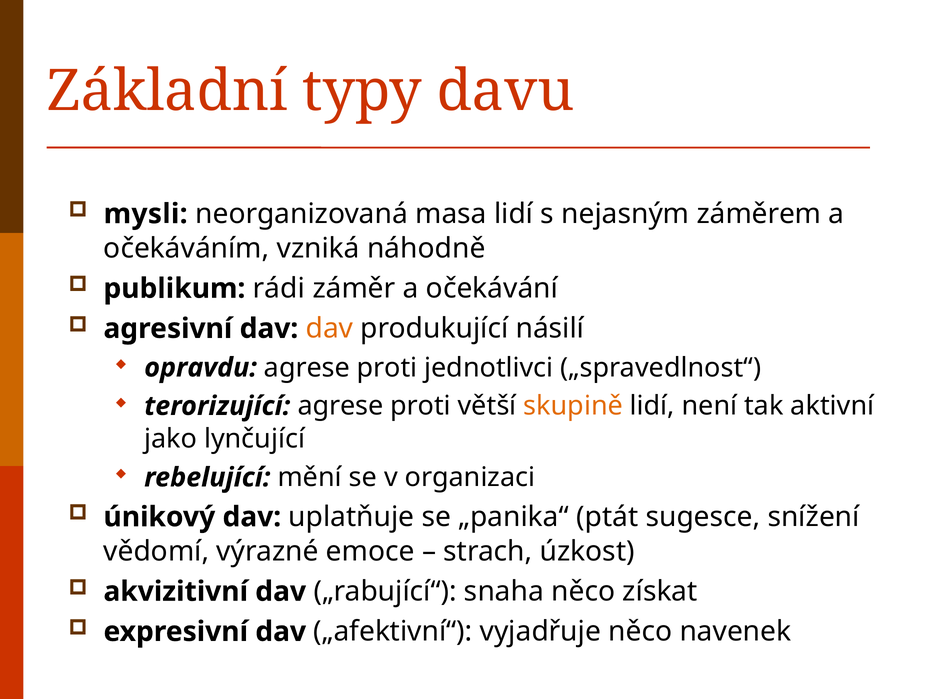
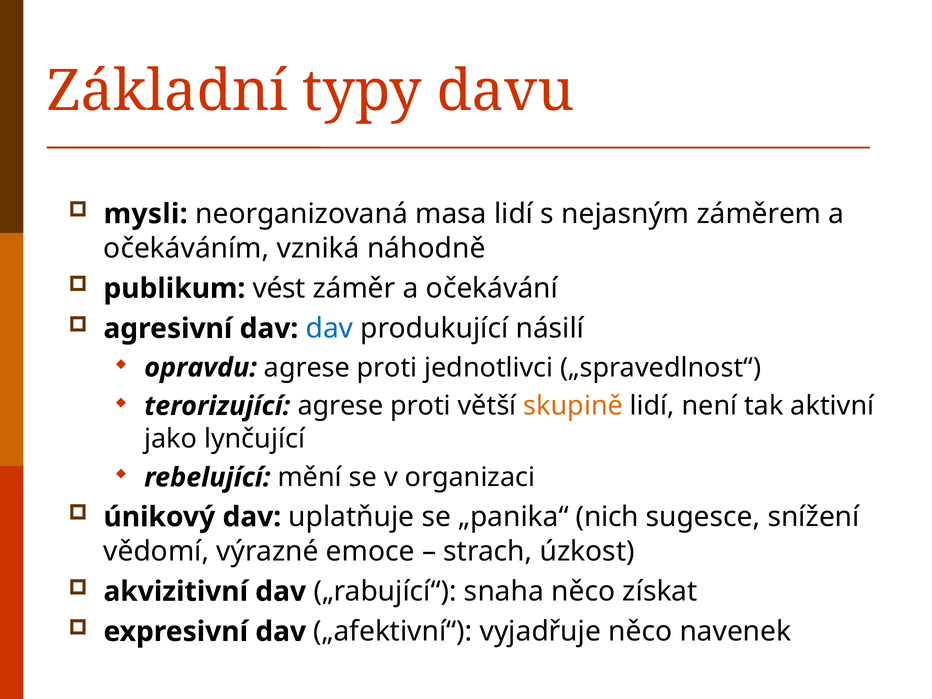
rádi: rádi -> vést
dav at (329, 329) colour: orange -> blue
ptát: ptát -> nich
